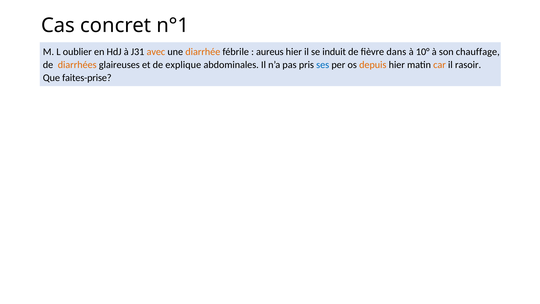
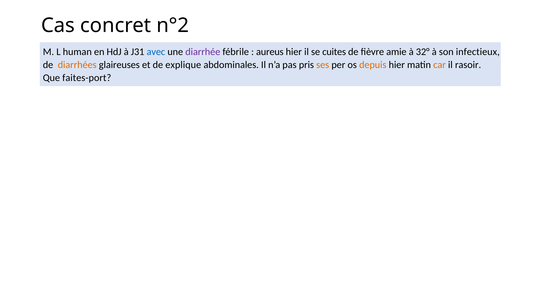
n°1: n°1 -> n°2
oublier: oublier -> human
avec colour: orange -> blue
diarrhée colour: orange -> purple
induit: induit -> cuites
dans: dans -> amie
10°: 10° -> 32°
chauffage: chauffage -> infectieux
ses colour: blue -> orange
faites-prise: faites-prise -> faites-port
